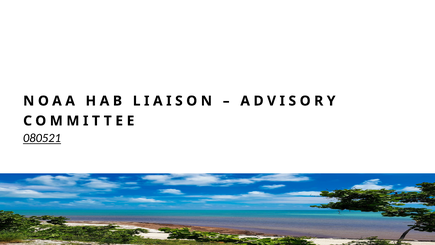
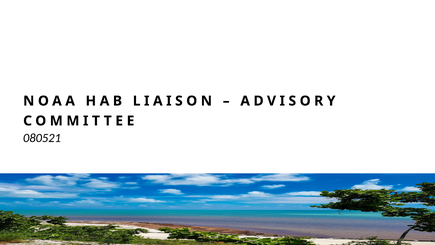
080521 underline: present -> none
